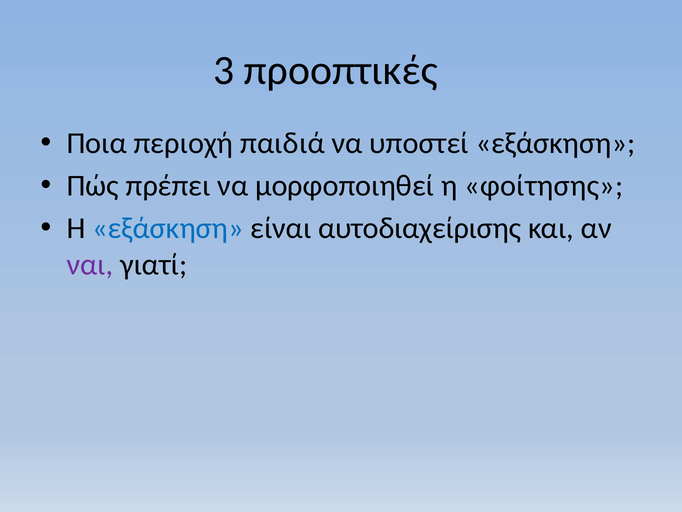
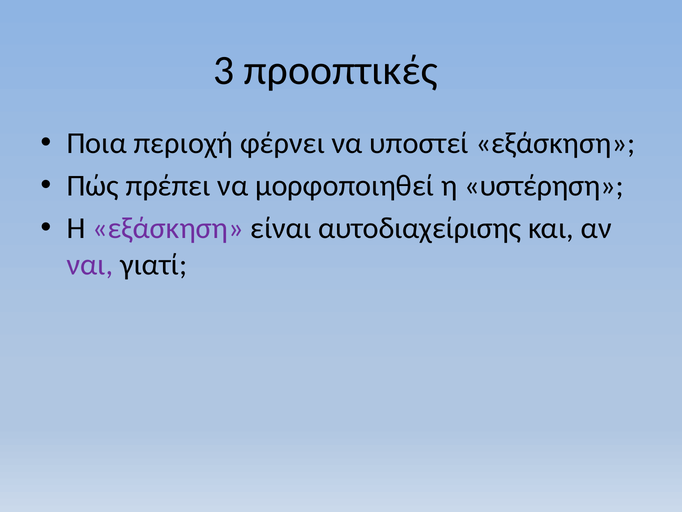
παιδιά: παιδιά -> φέρνει
φοίτησης: φοίτησης -> υστέρηση
εξάσκηση at (168, 228) colour: blue -> purple
